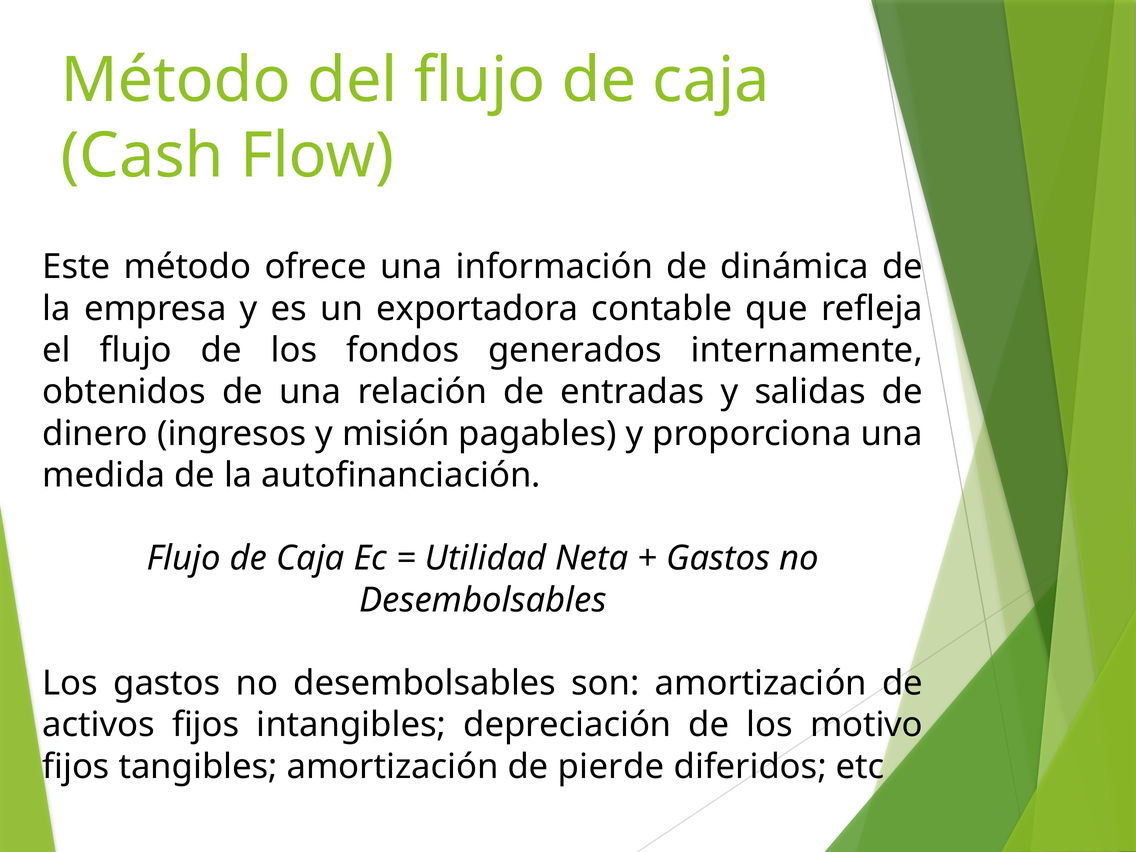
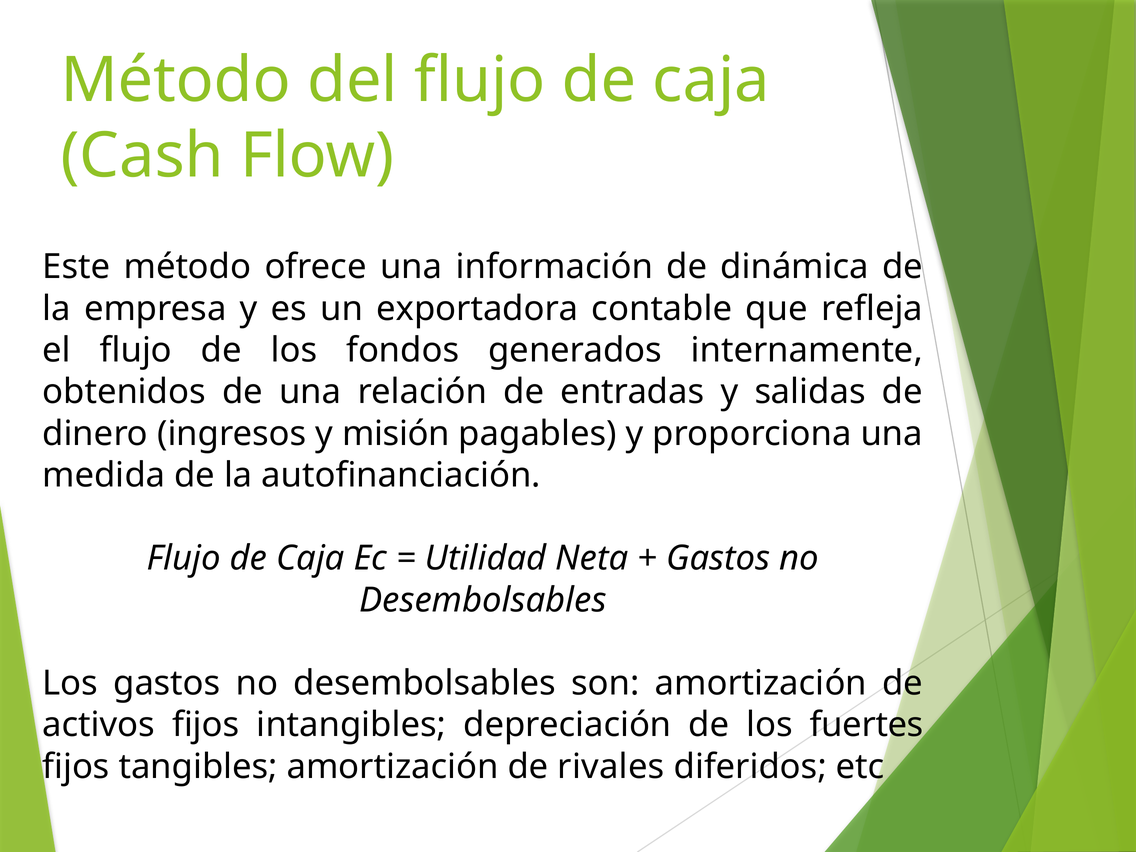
motivo: motivo -> fuertes
pierde: pierde -> rivales
